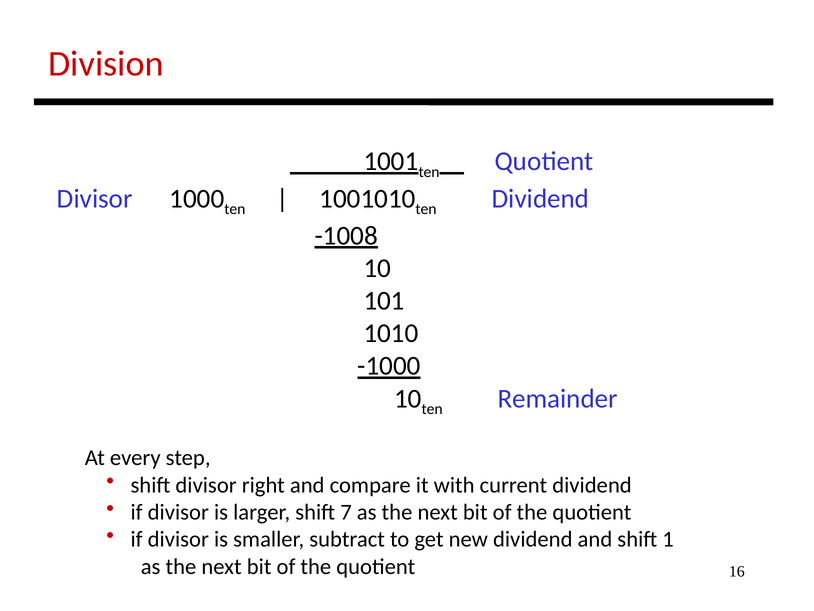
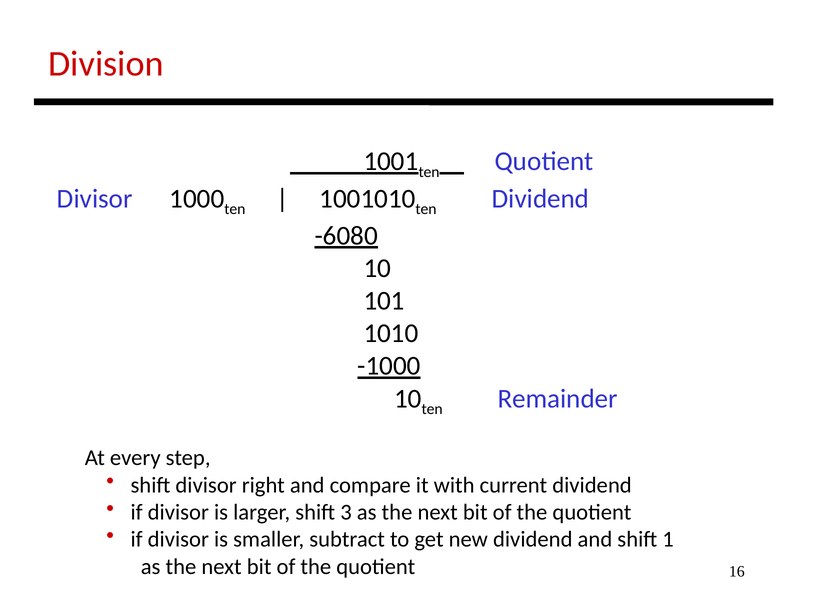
-1008: -1008 -> -6080
7: 7 -> 3
